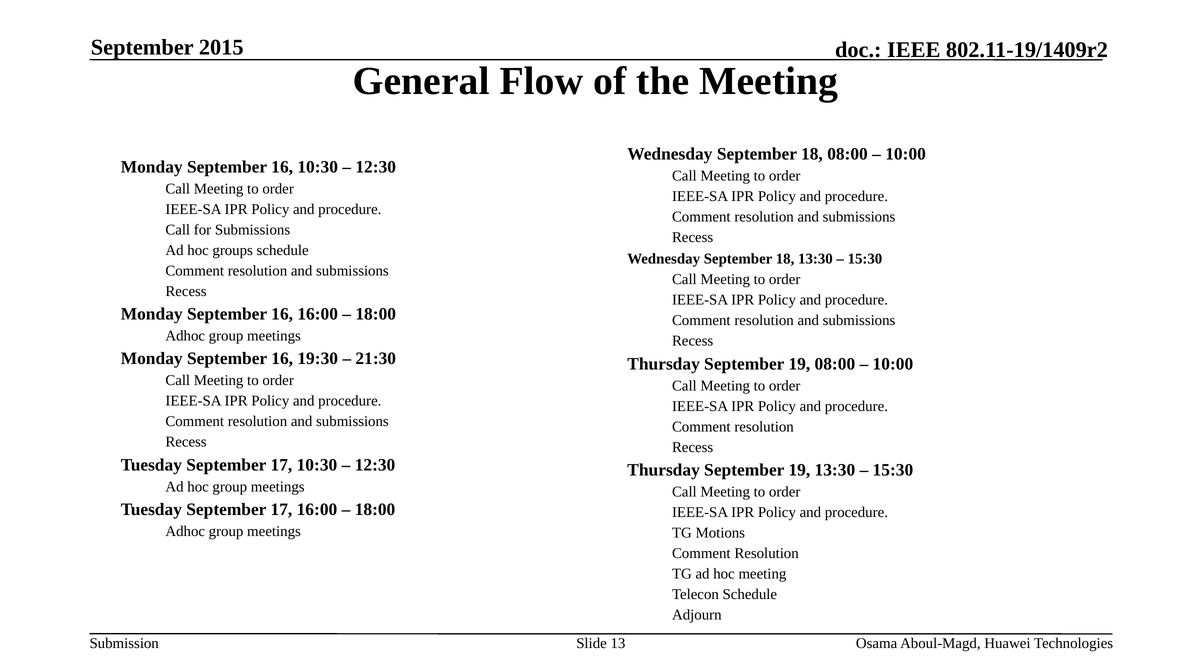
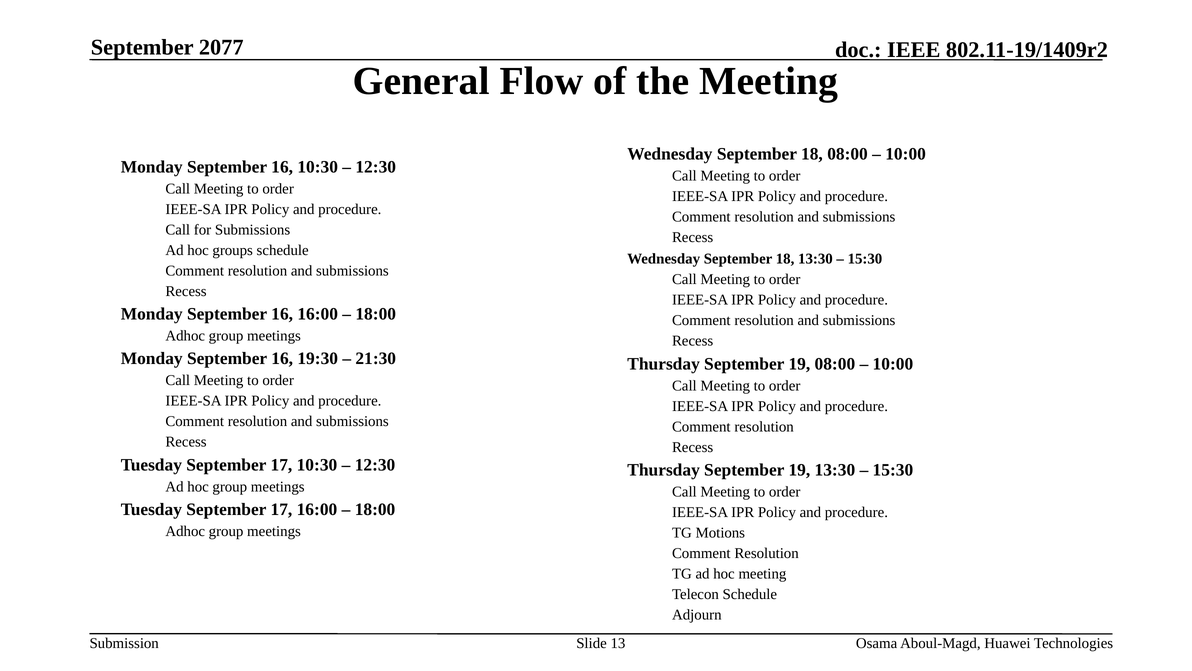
2015: 2015 -> 2077
